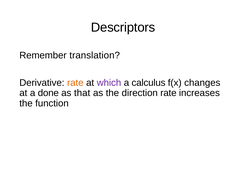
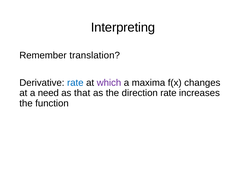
Descriptors: Descriptors -> Interpreting
rate at (75, 83) colour: orange -> blue
calculus: calculus -> maxima
done: done -> need
